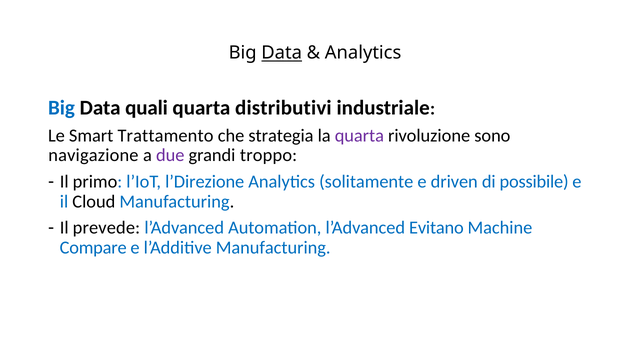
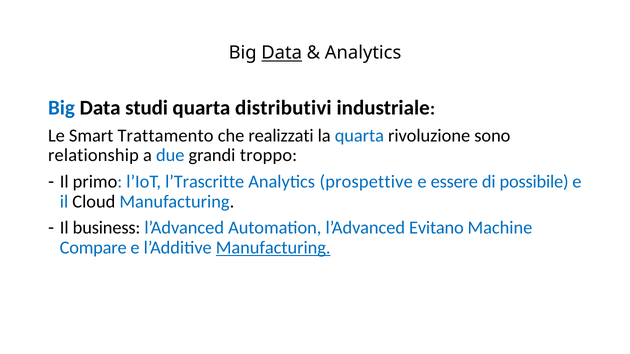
quali: quali -> studi
strategia: strategia -> realizzati
quarta at (359, 136) colour: purple -> blue
navigazione: navigazione -> relationship
due colour: purple -> blue
l’Direzione: l’Direzione -> l’Trascritte
solitamente: solitamente -> prospettive
driven: driven -> essere
prevede: prevede -> business
Manufacturing at (273, 248) underline: none -> present
